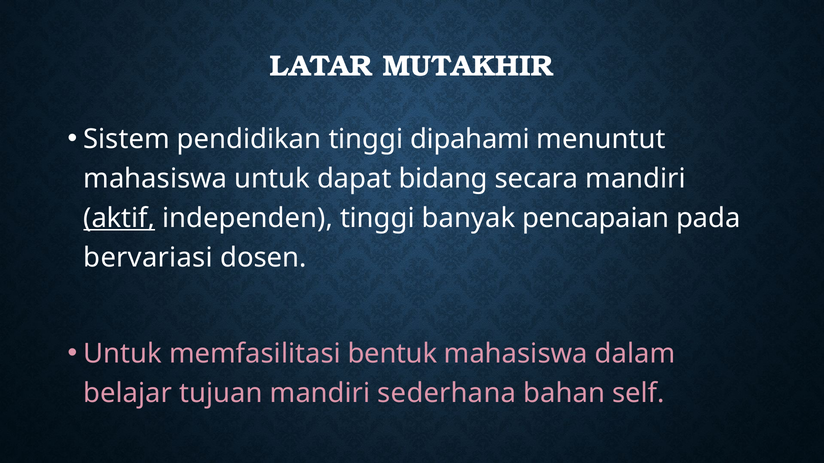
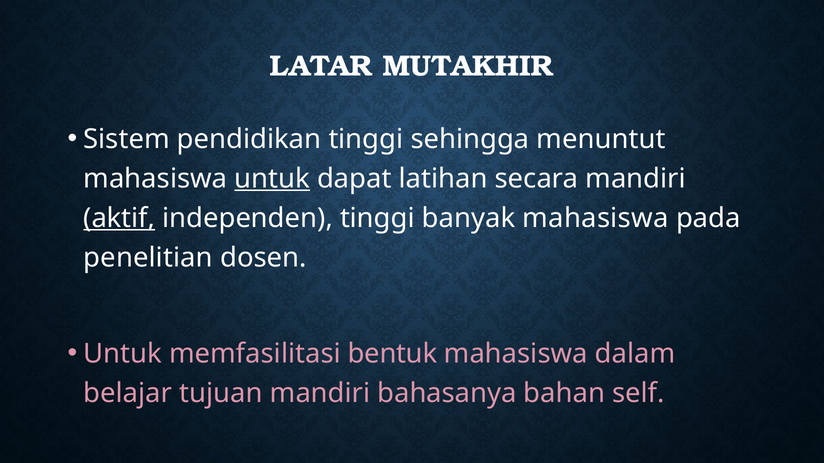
dipahami: dipahami -> sehingga
untuk at (272, 179) underline: none -> present
bidang: bidang -> latihan
banyak pencapaian: pencapaian -> mahasiswa
bervariasi: bervariasi -> penelitian
sederhana: sederhana -> bahasanya
